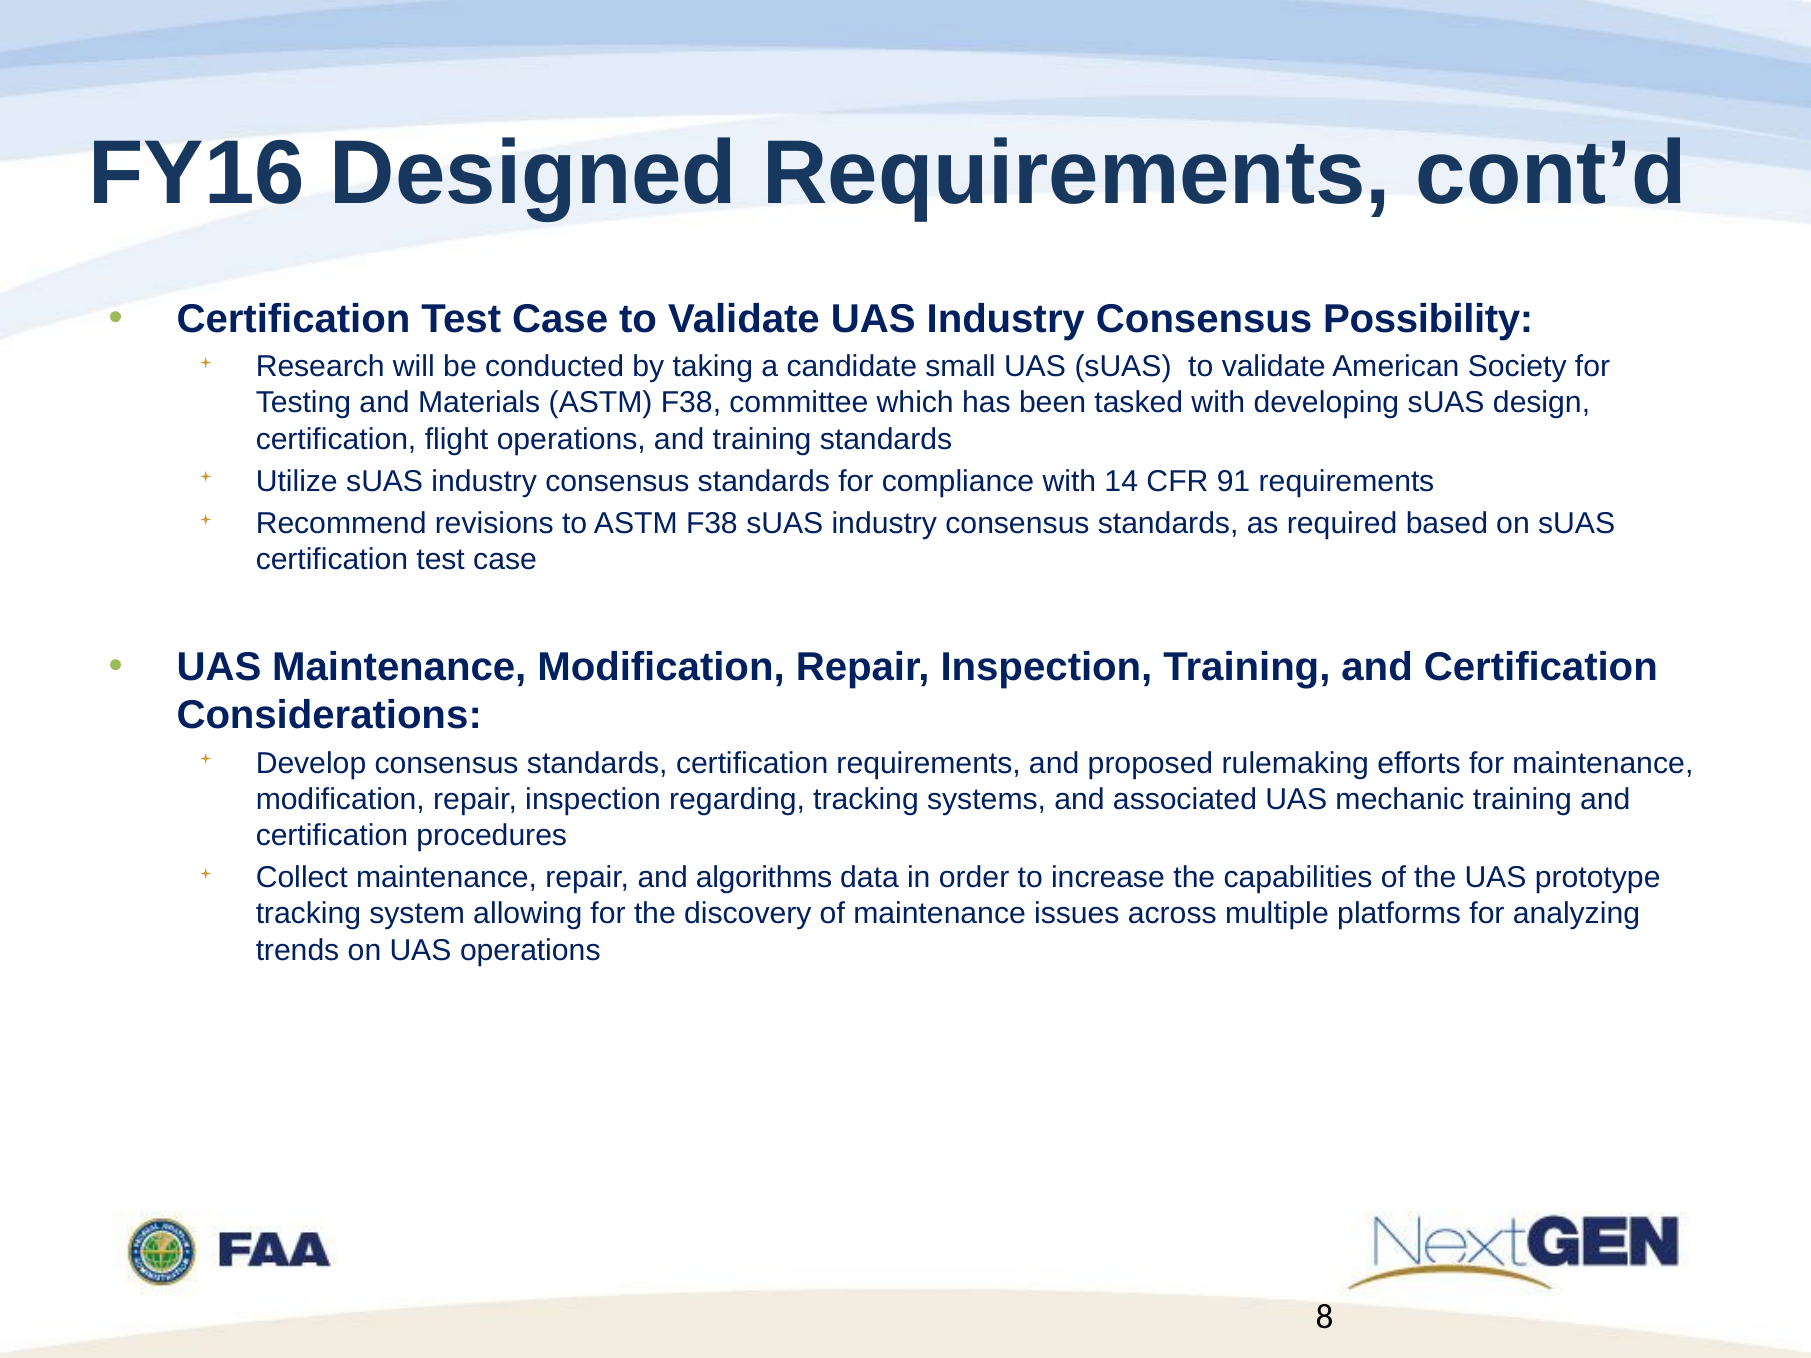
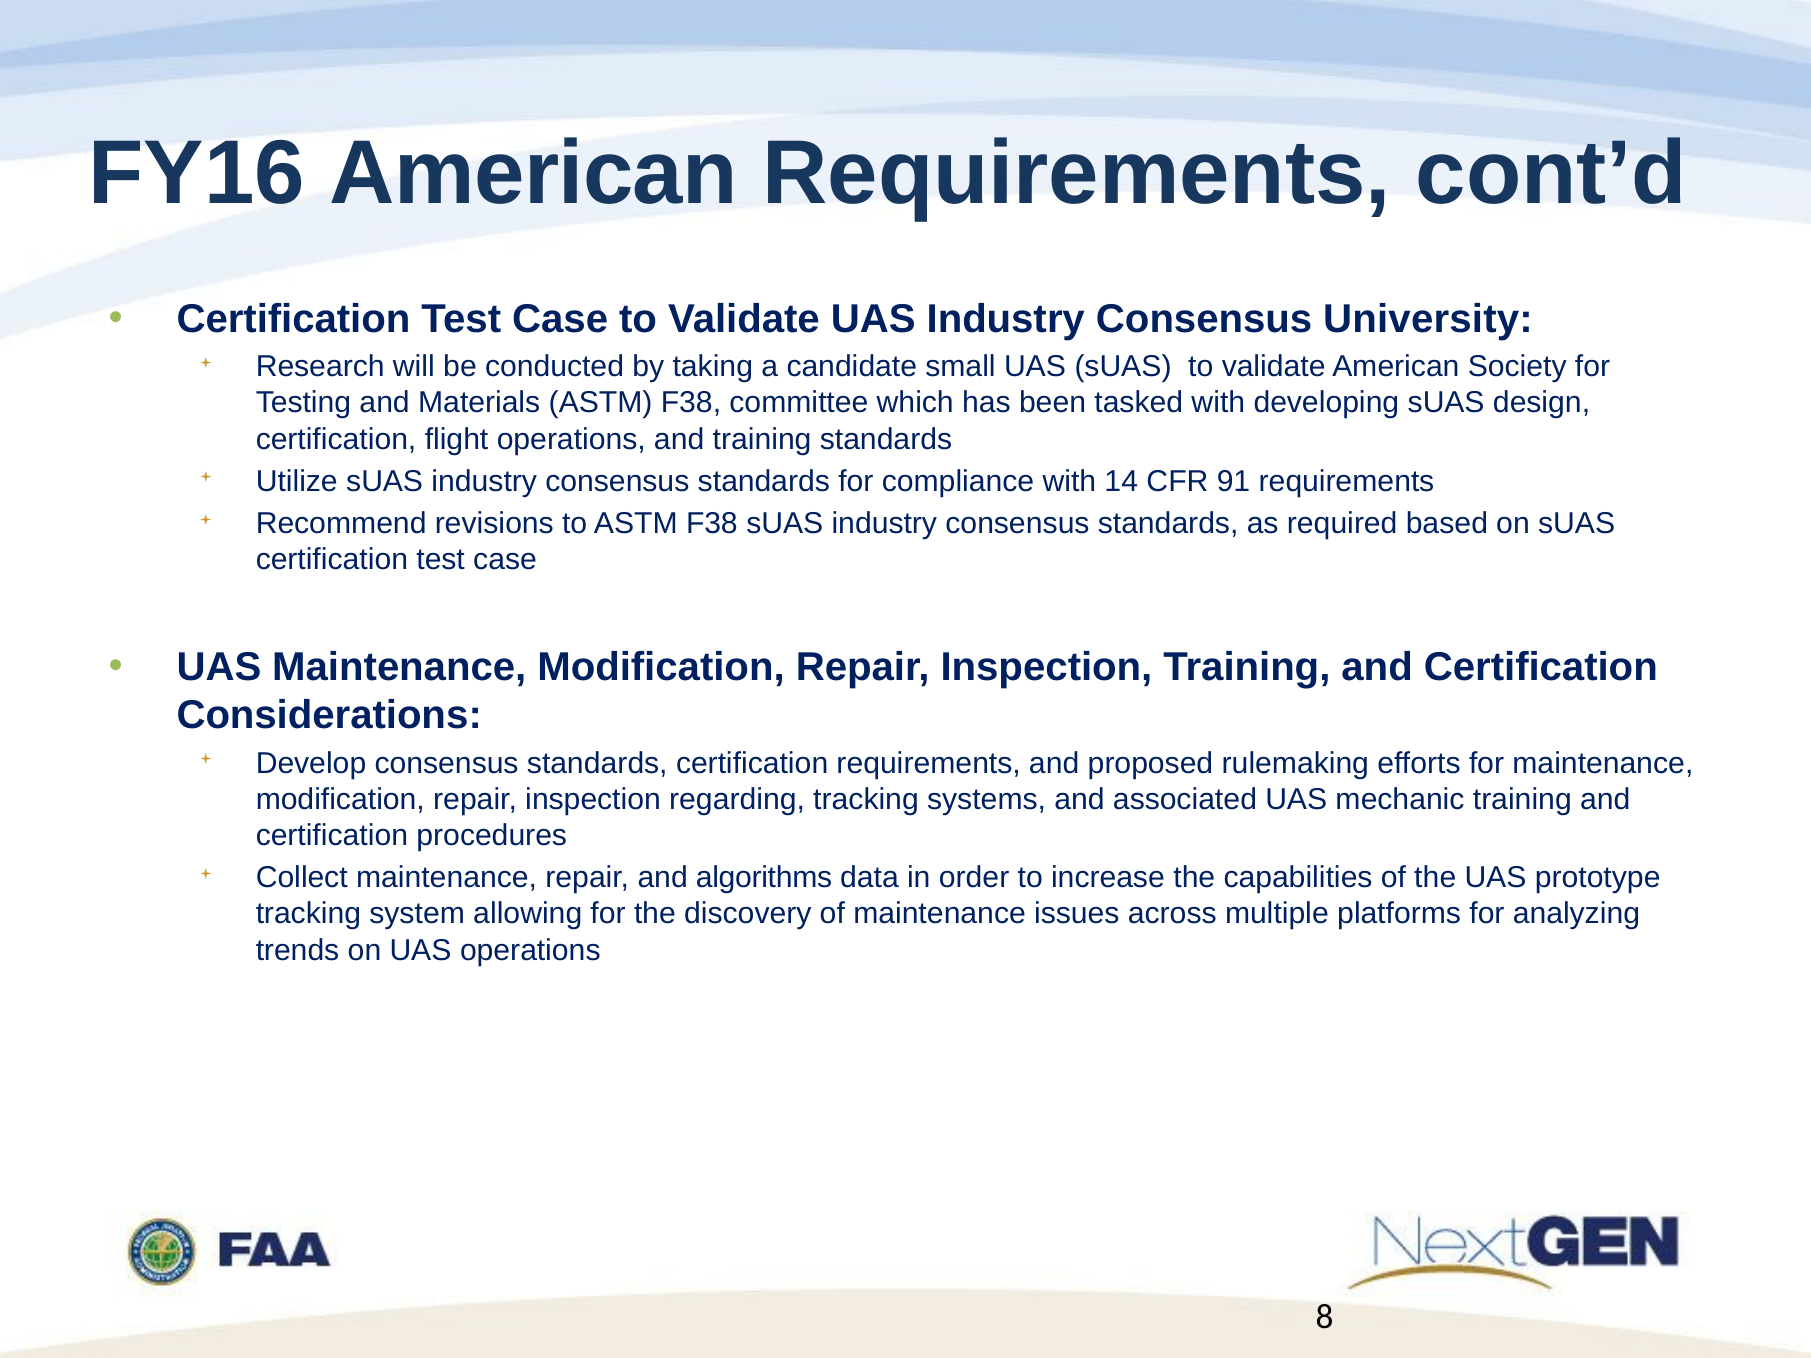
FY16 Designed: Designed -> American
Possibility: Possibility -> University
